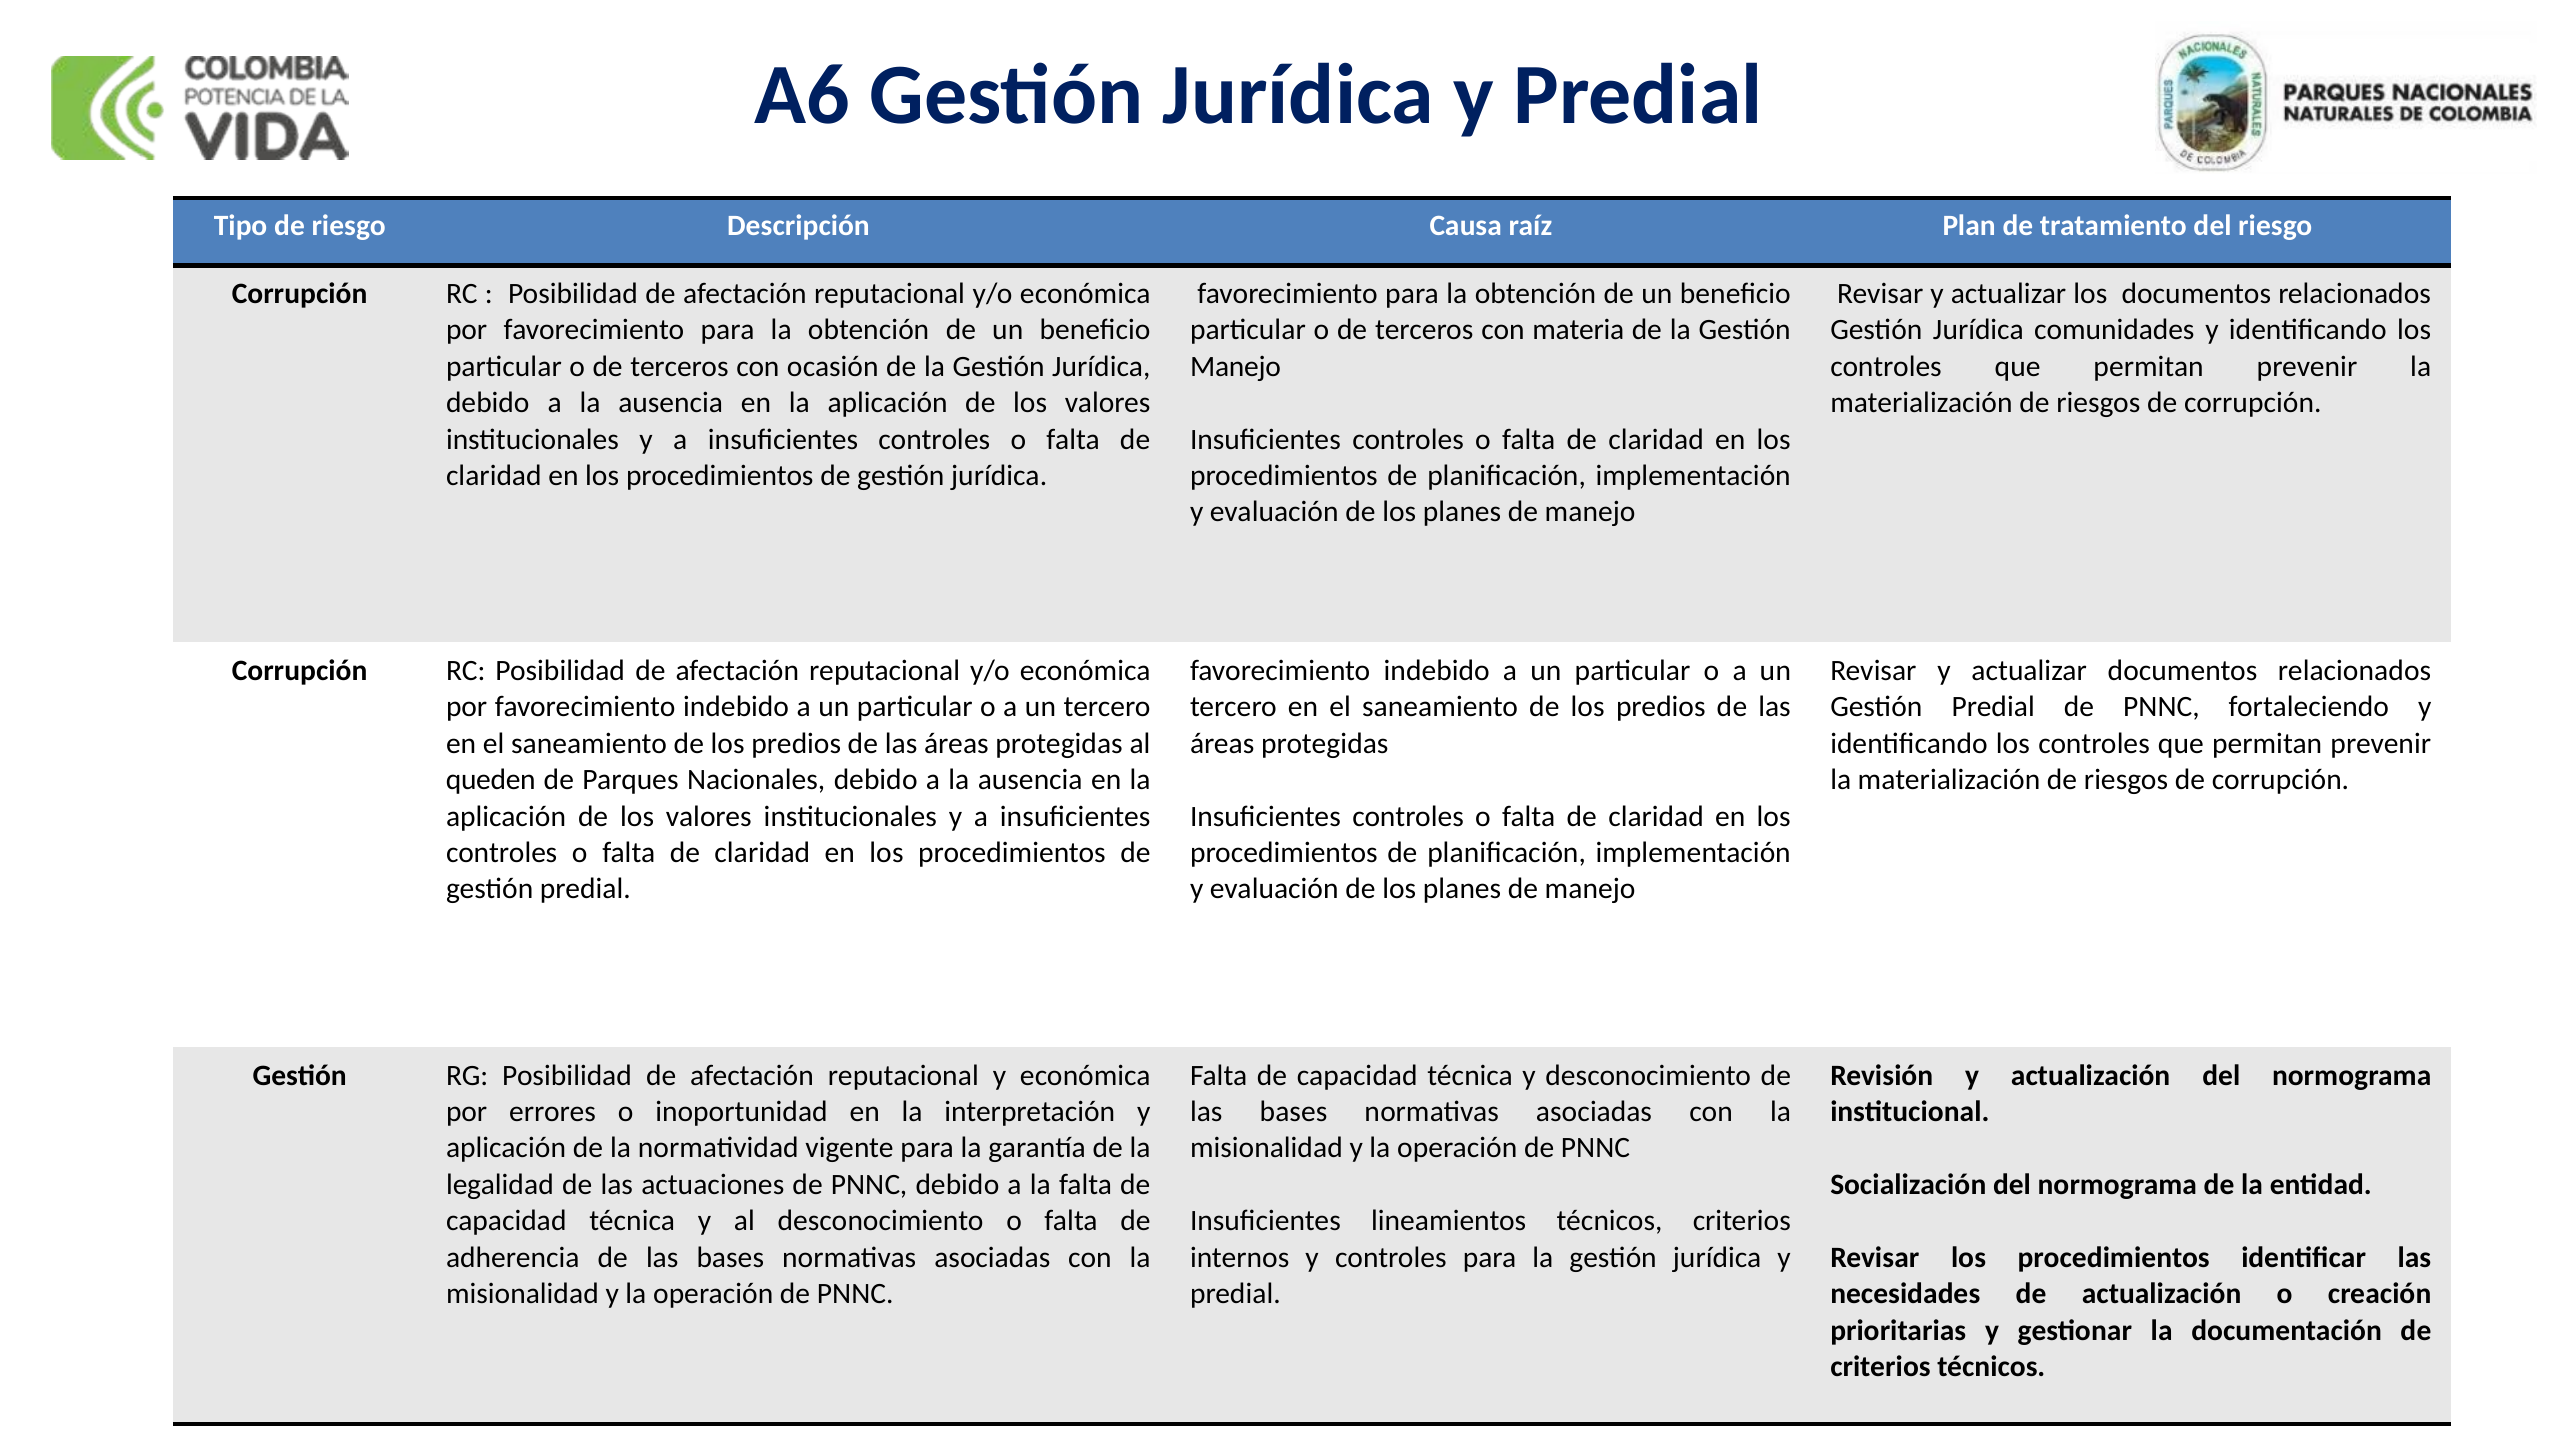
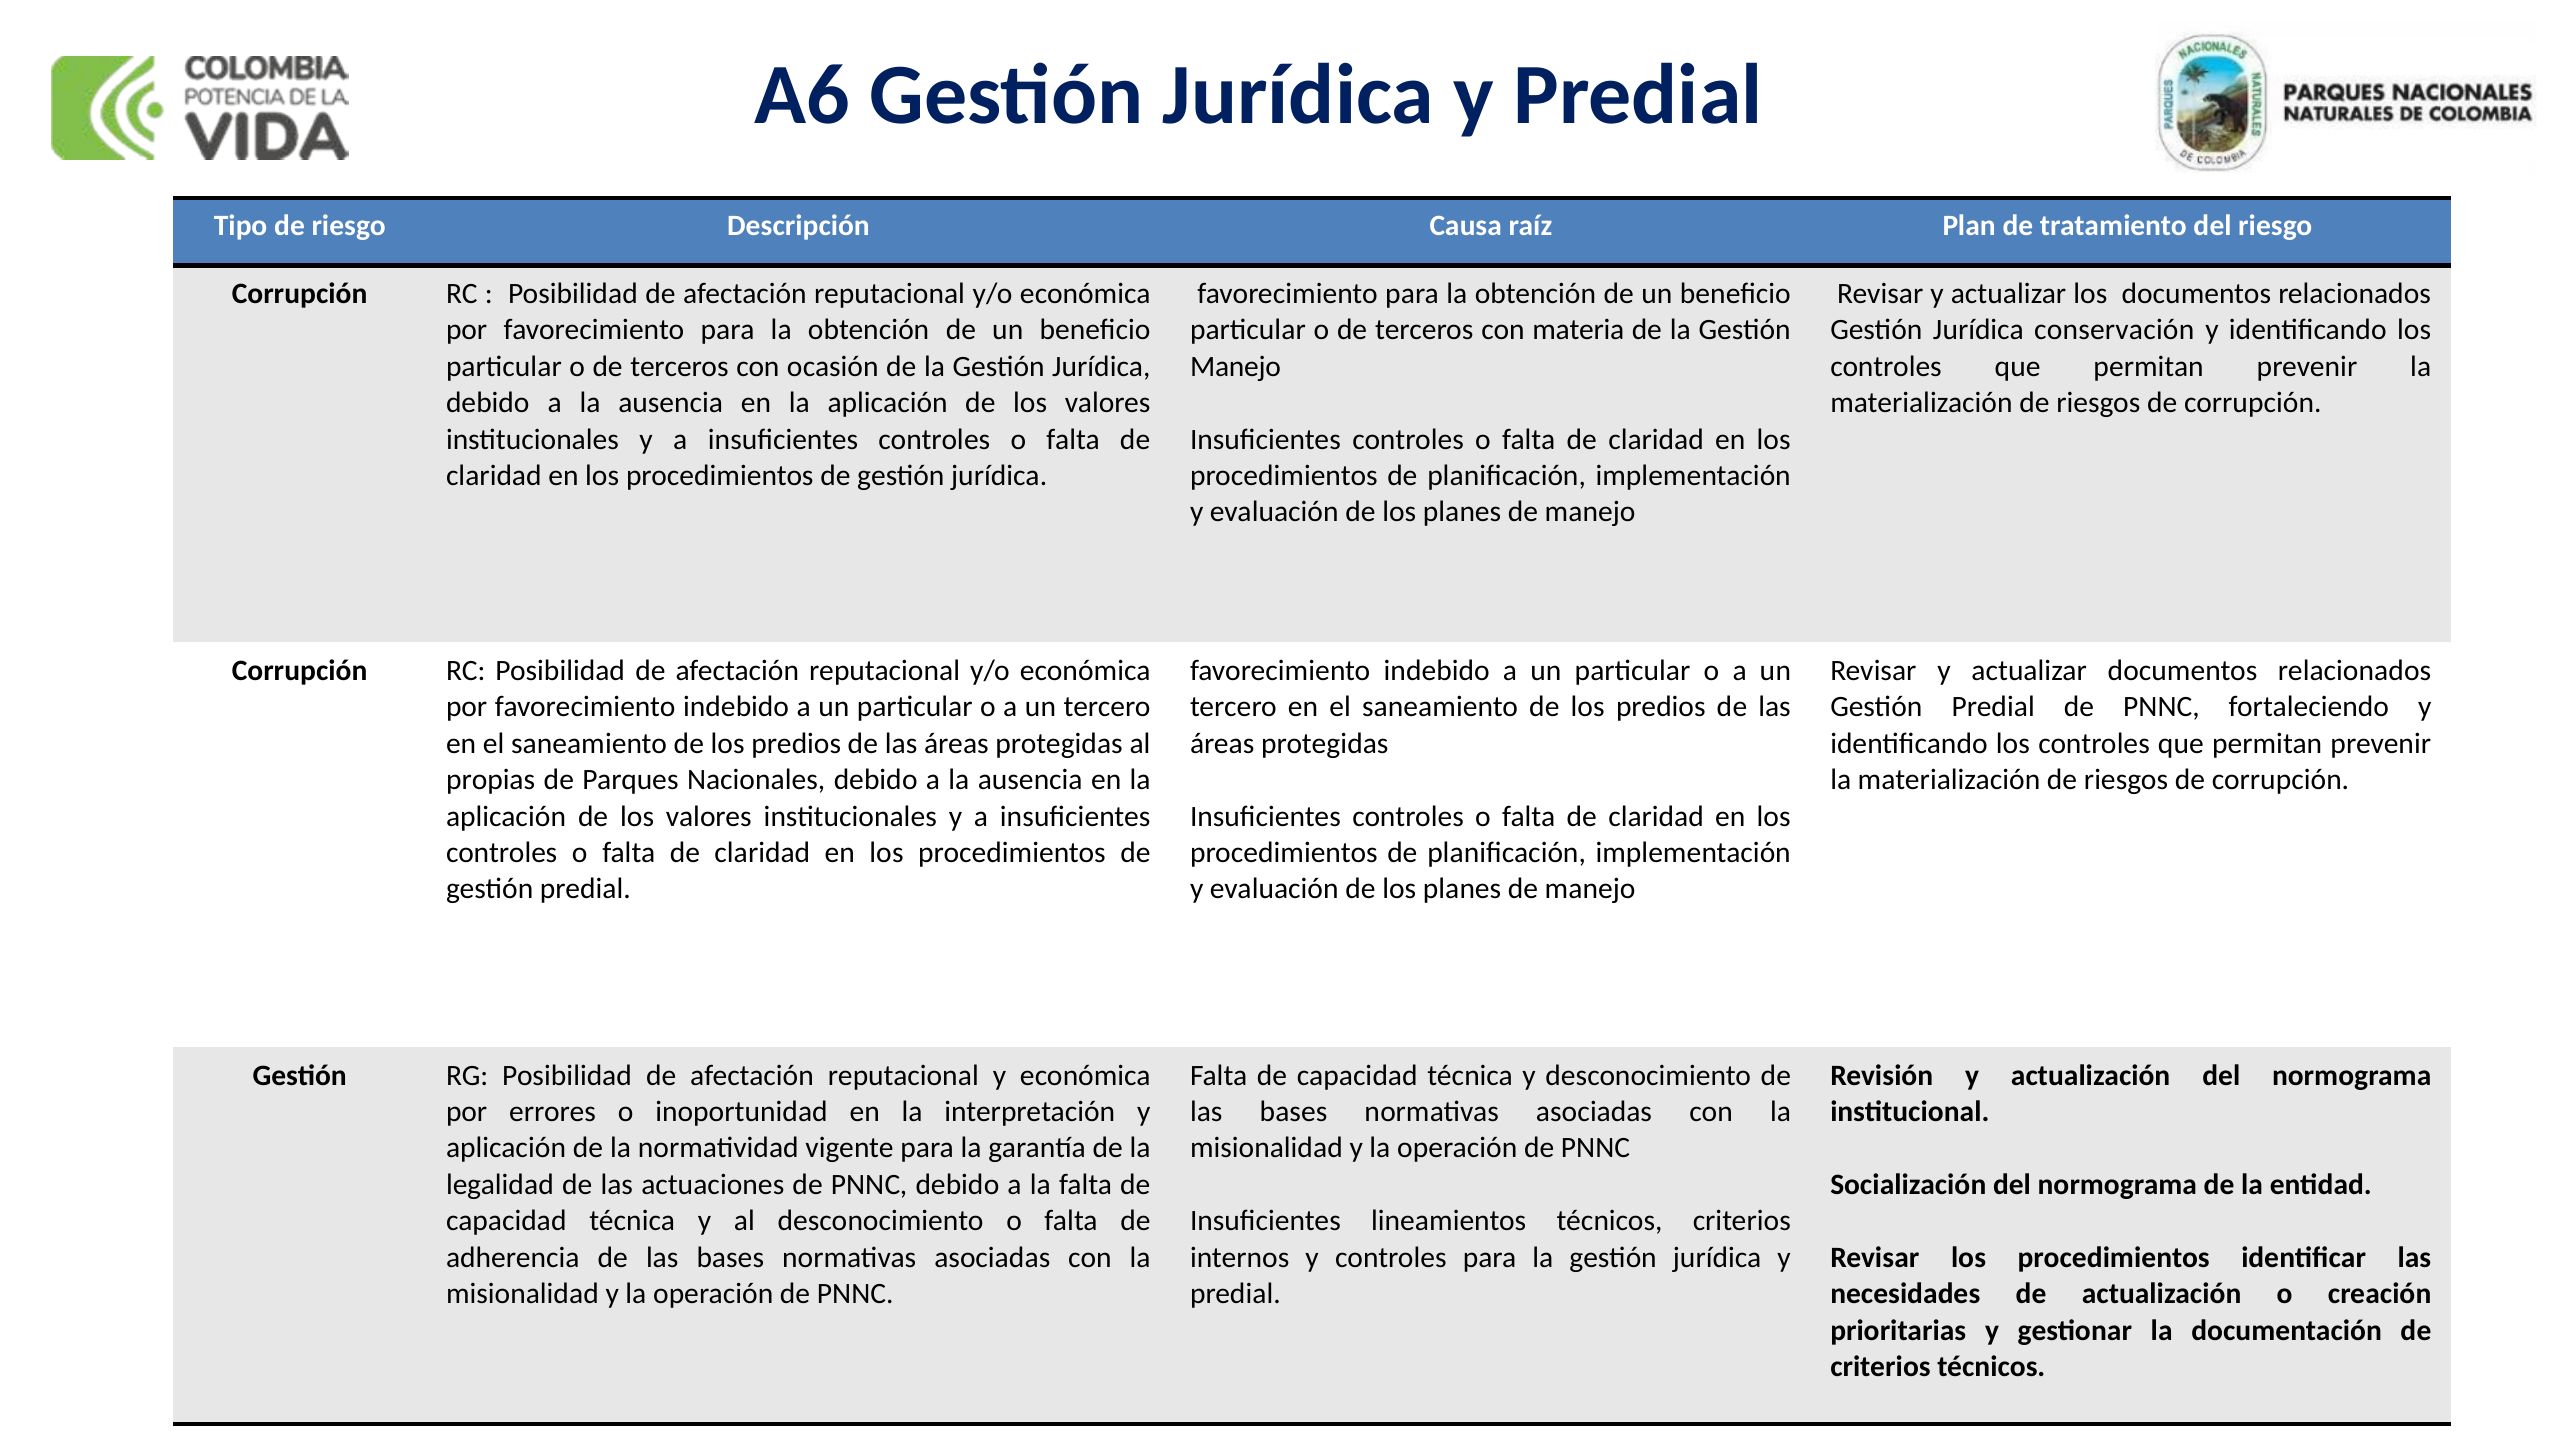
comunidades: comunidades -> conservación
queden: queden -> propias
